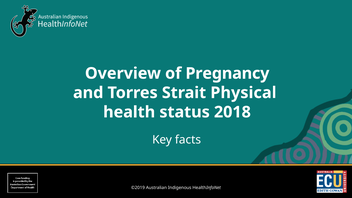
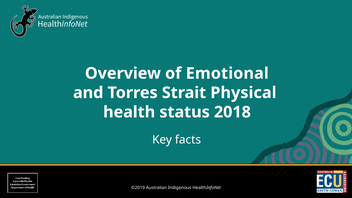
Pregnancy: Pregnancy -> Emotional
